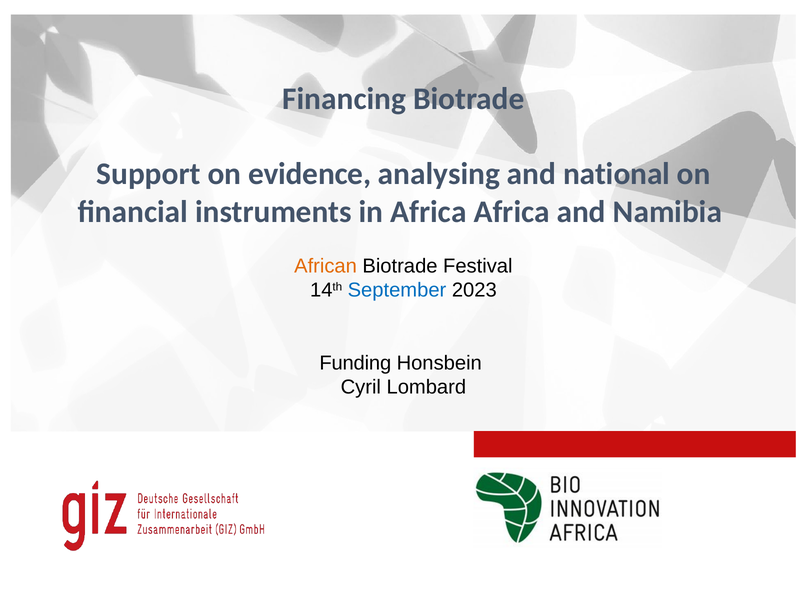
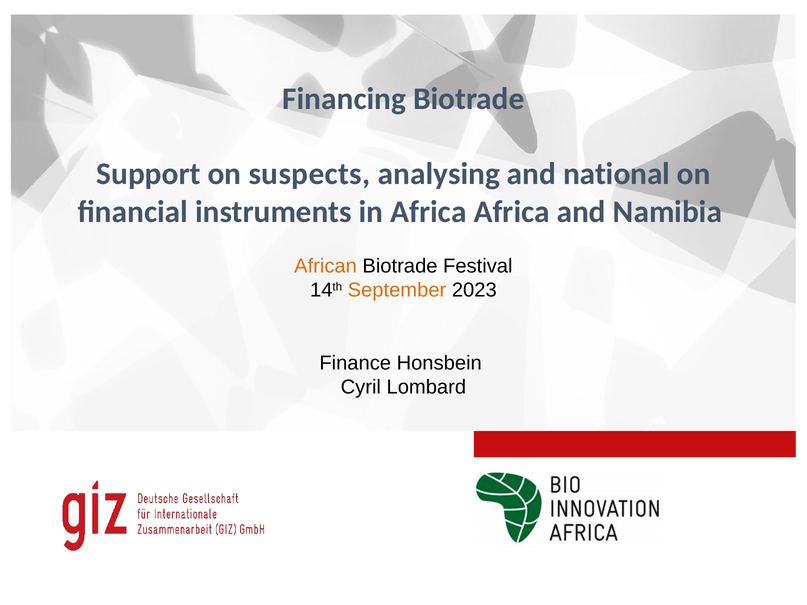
evidence: evidence -> suspects
September colour: blue -> orange
Funding: Funding -> Finance
